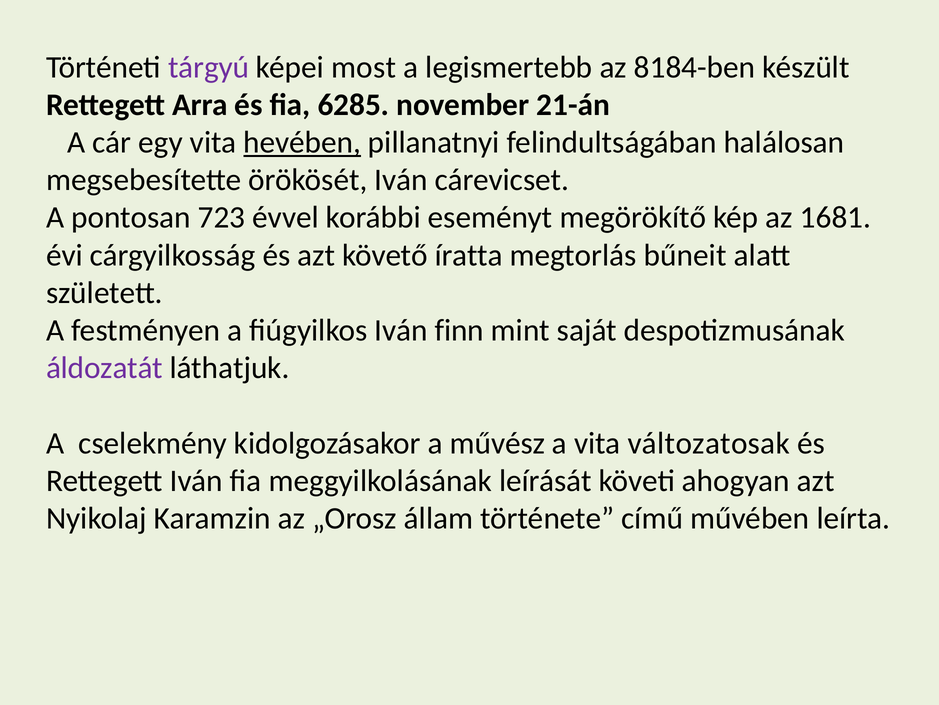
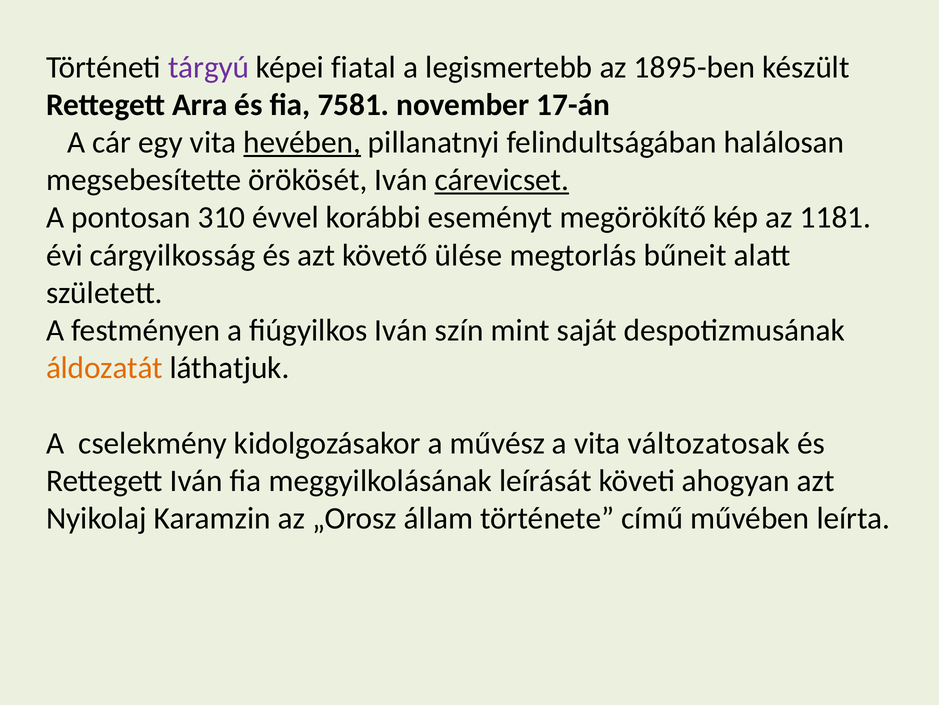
most: most -> fiatal
8184-ben: 8184-ben -> 1895-ben
6285: 6285 -> 7581
21-án: 21-án -> 17-án
cárevicset underline: none -> present
723: 723 -> 310
1681: 1681 -> 1181
íratta: íratta -> ülése
finn: finn -> szín
áldozatát colour: purple -> orange
